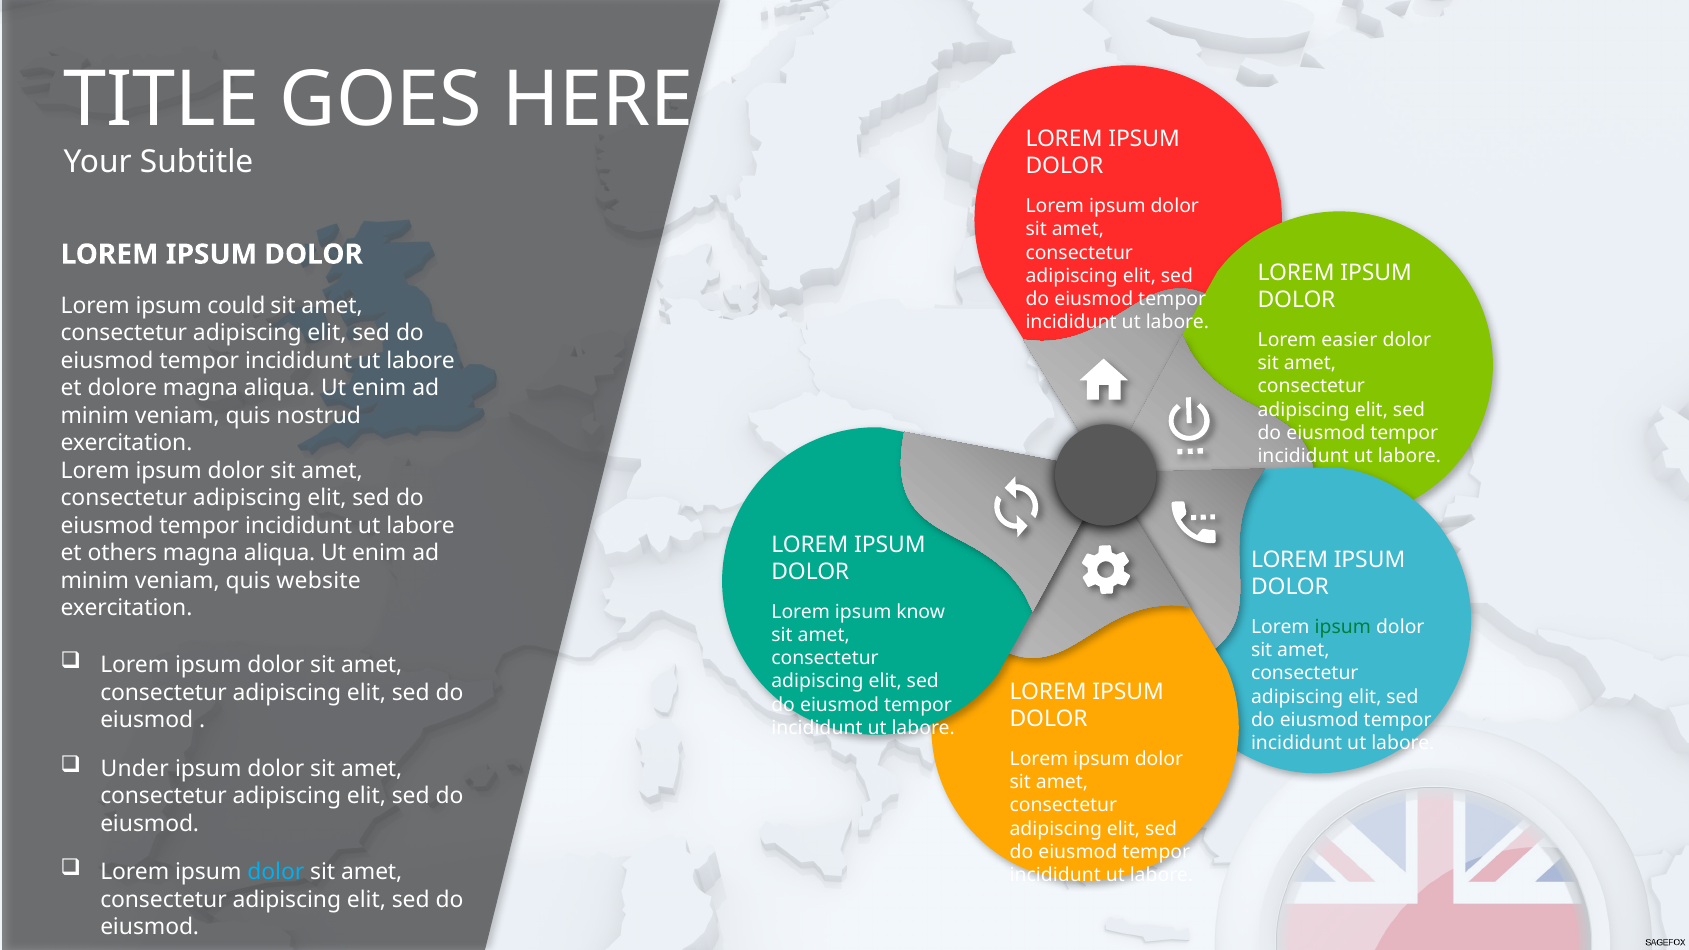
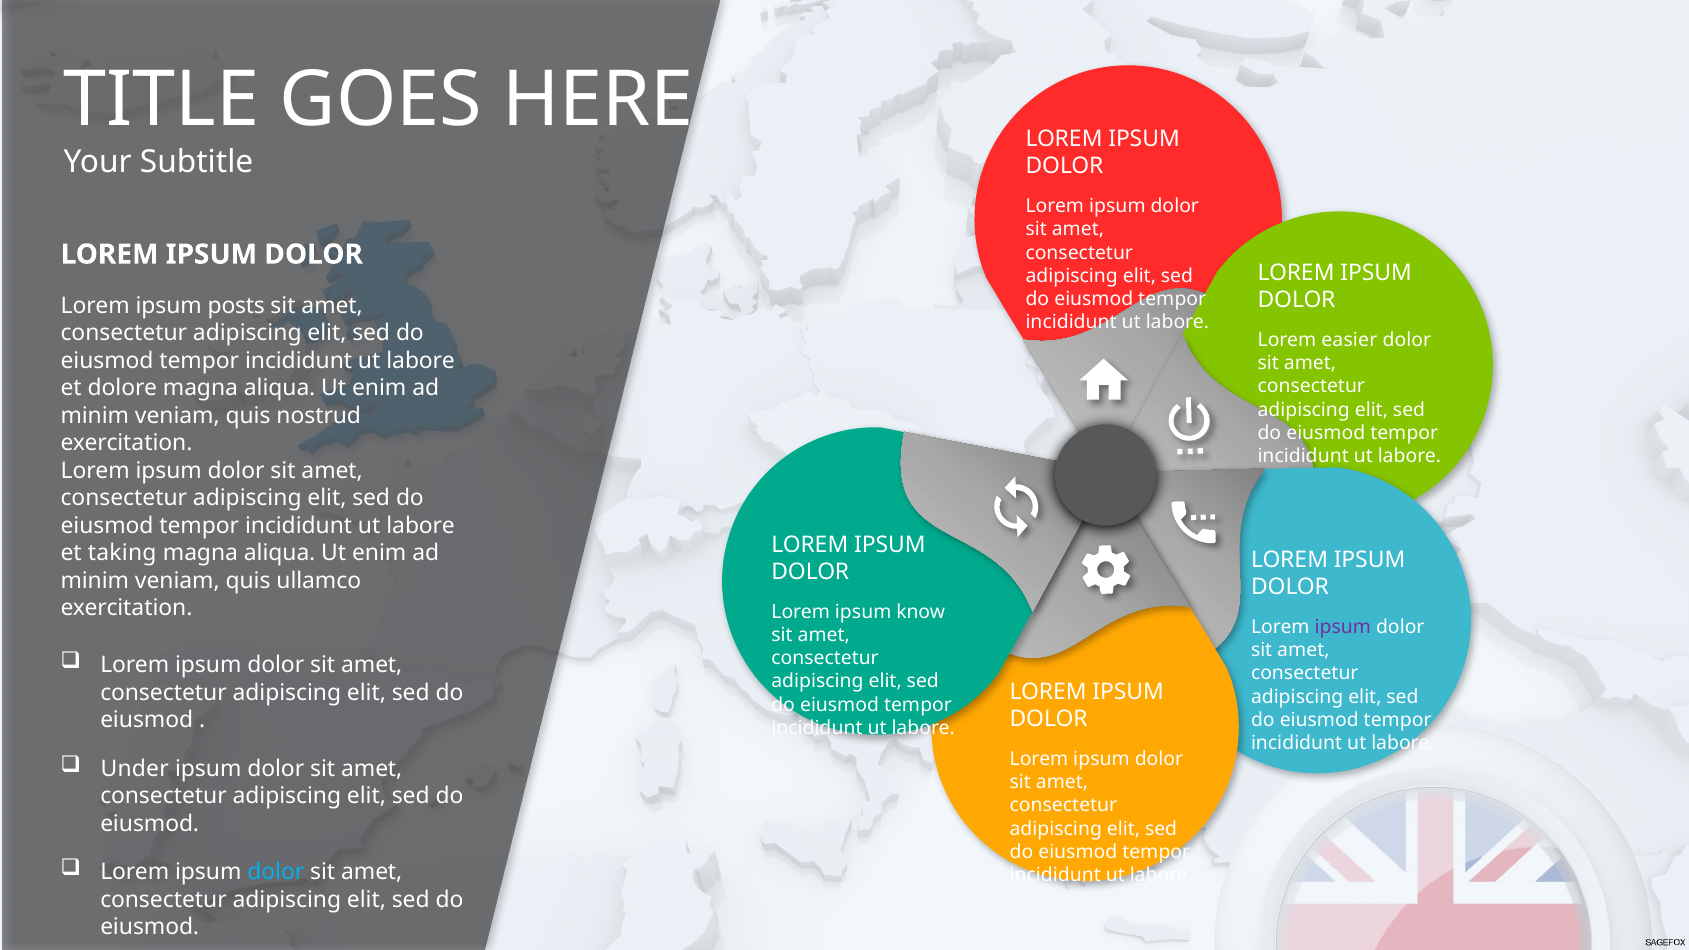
could: could -> posts
others: others -> taking
website: website -> ullamco
ipsum at (1343, 627) colour: green -> purple
